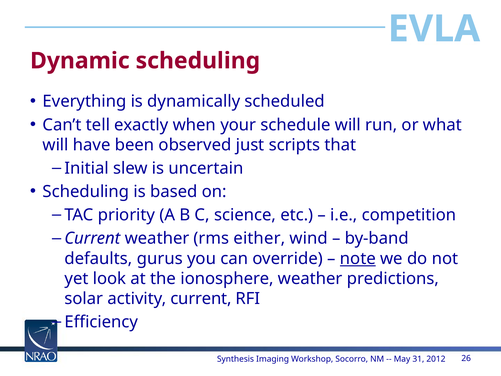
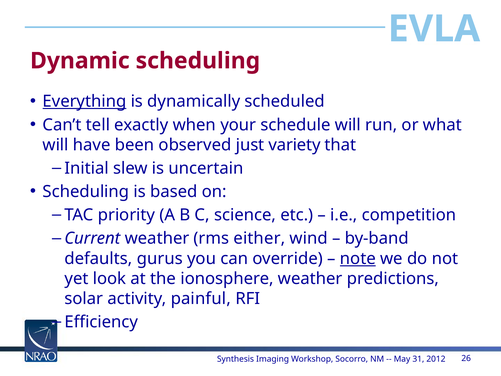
Everything underline: none -> present
scripts: scripts -> variety
activity current: current -> painful
